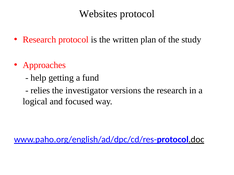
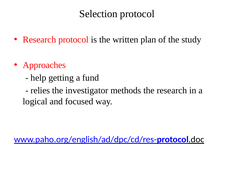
Websites: Websites -> Selection
versions: versions -> methods
